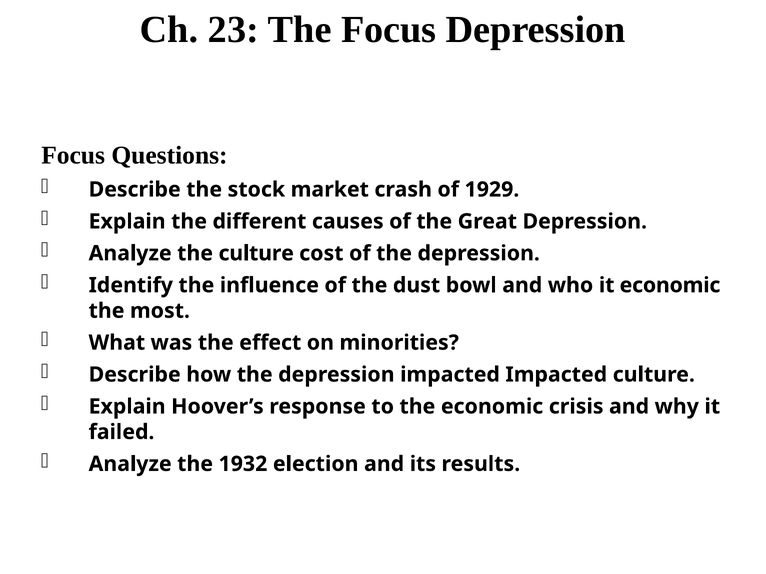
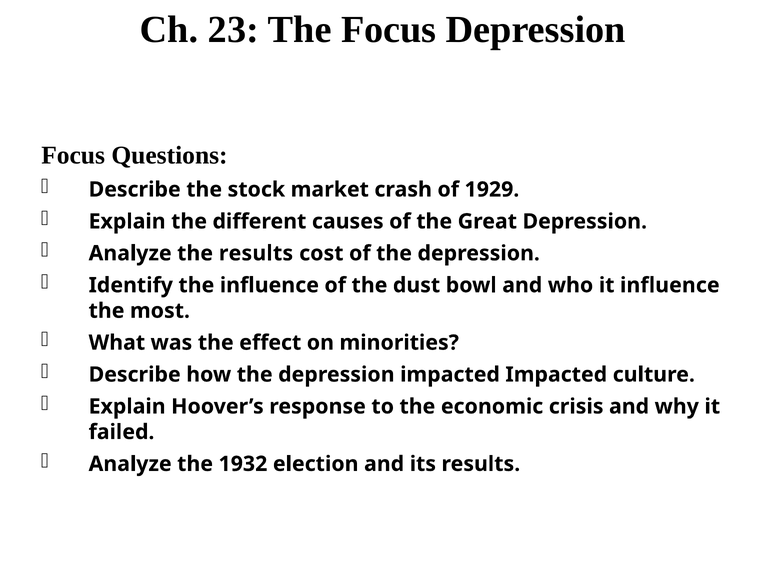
the culture: culture -> results
it economic: economic -> influence
